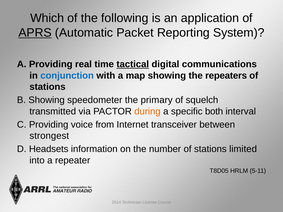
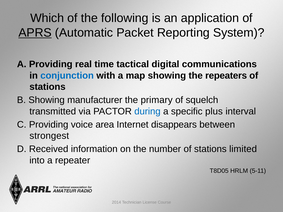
tactical underline: present -> none
speedometer: speedometer -> manufacturer
during colour: orange -> blue
both: both -> plus
from: from -> area
transceiver: transceiver -> disappears
Headsets: Headsets -> Received
